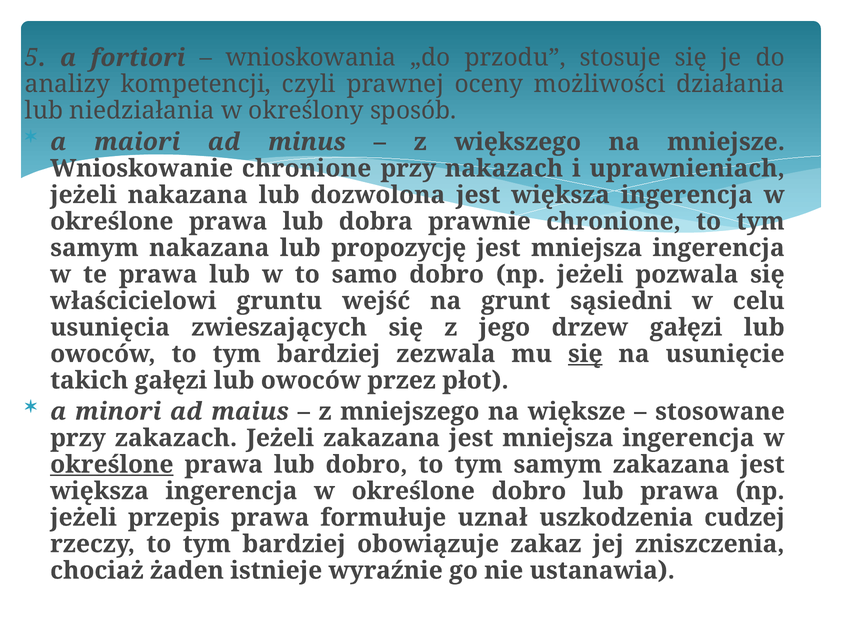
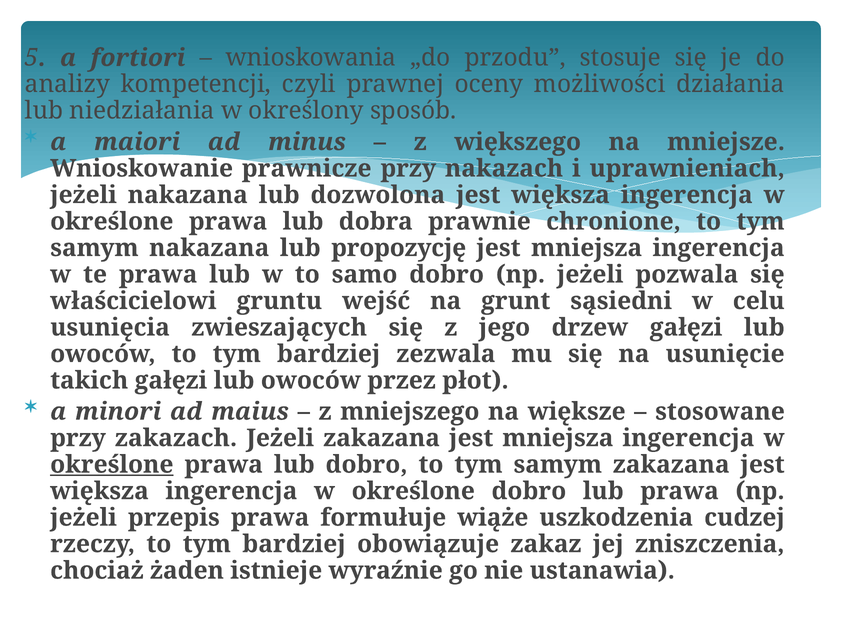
Wnioskowanie chronione: chronione -> prawnicze
się at (585, 354) underline: present -> none
uznał: uznał -> wiąże
